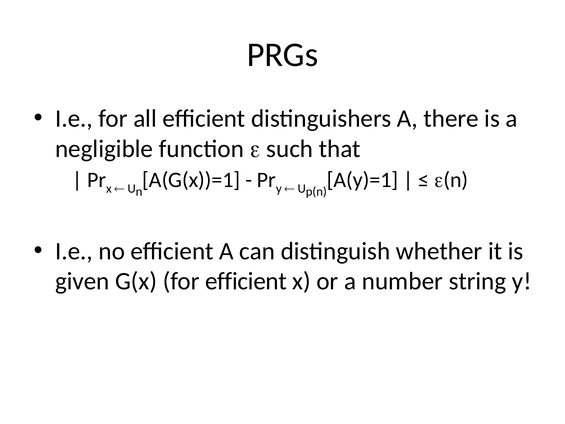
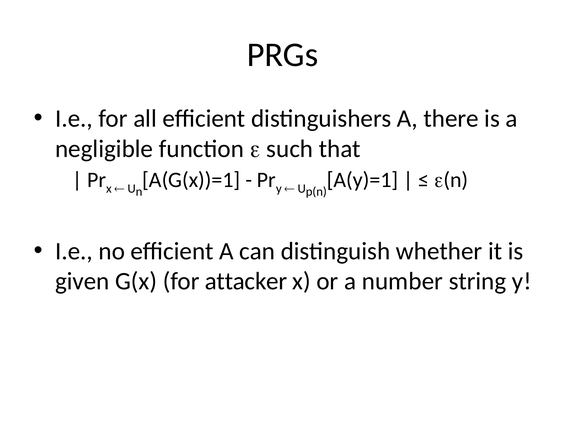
for efficient: efficient -> attacker
